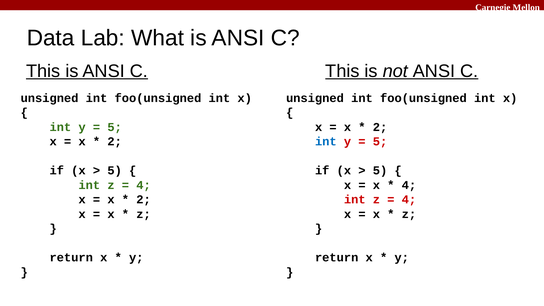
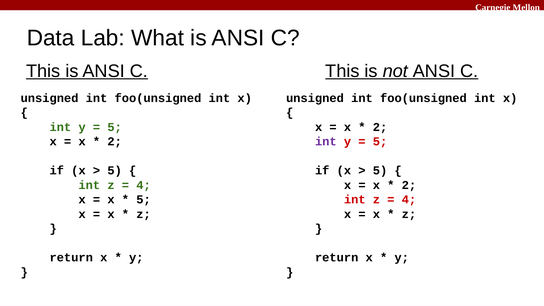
int at (326, 142) colour: blue -> purple
4 at (409, 185): 4 -> 2
2 at (144, 200): 2 -> 5
